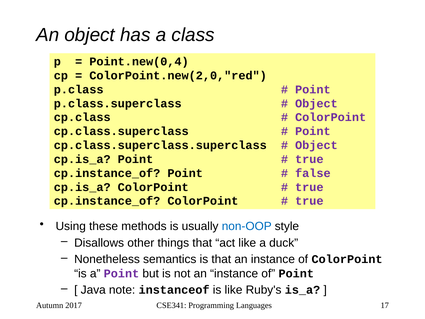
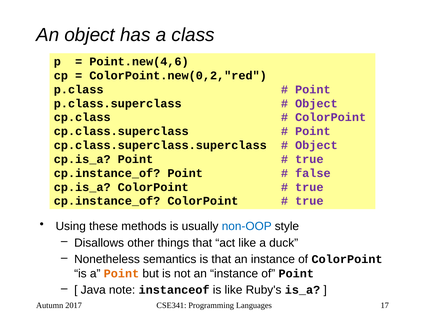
Point.new(0,4: Point.new(0,4 -> Point.new(4,6
ColorPoint.new(2,0,"red: ColorPoint.new(2,0,"red -> ColorPoint.new(0,2,"red
Point at (121, 273) colour: purple -> orange
